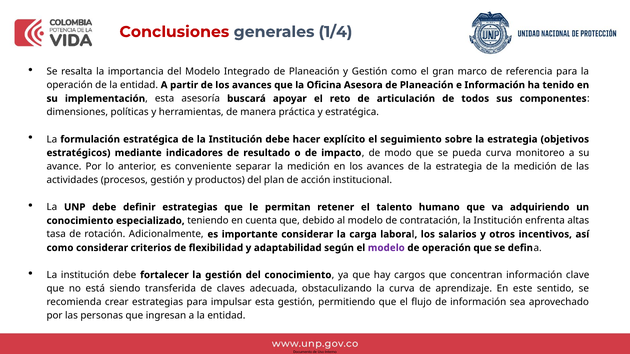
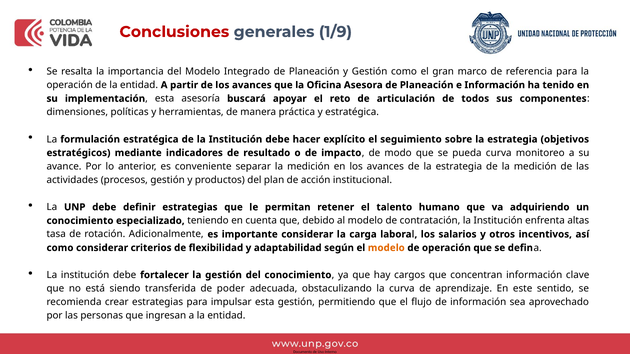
1/4: 1/4 -> 1/9
modelo at (386, 248) colour: purple -> orange
claves: claves -> poder
